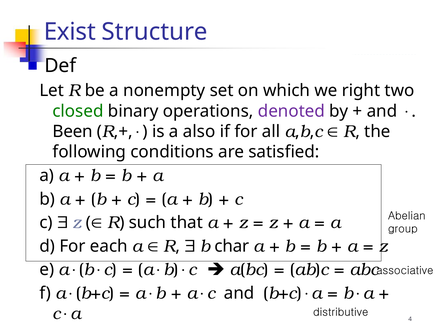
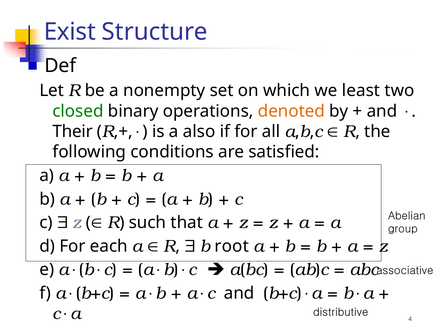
right: right -> least
denoted colour: purple -> orange
Been: Been -> Their
char: char -> root
